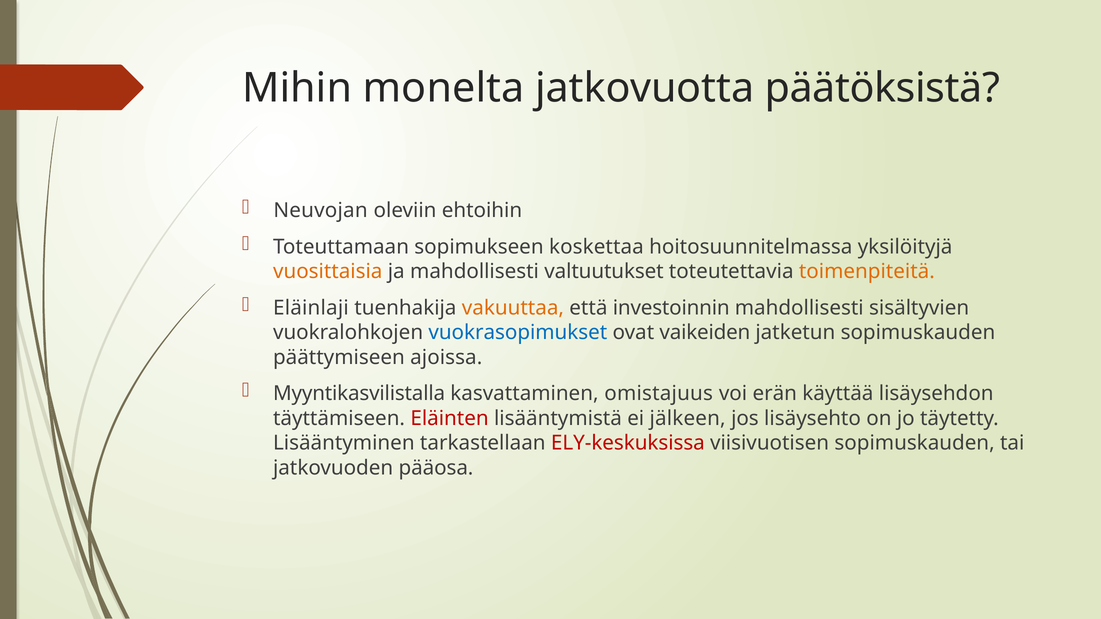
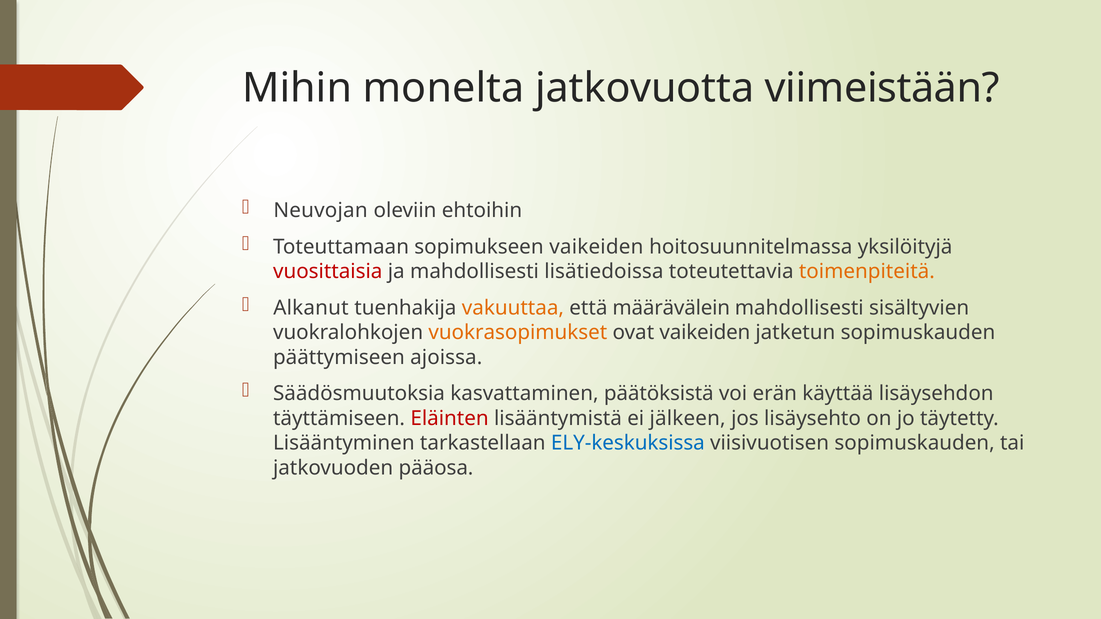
päätöksistä: päätöksistä -> viimeistään
sopimukseen koskettaa: koskettaa -> vaikeiden
vuosittaisia colour: orange -> red
valtuutukset: valtuutukset -> lisätiedoissa
Eläinlaji: Eläinlaji -> Alkanut
investoinnin: investoinnin -> määrävälein
vuokrasopimukset colour: blue -> orange
Myyntikasvilistalla: Myyntikasvilistalla -> Säädösmuutoksia
omistajuus: omistajuus -> päätöksistä
ELY-keskuksissa colour: red -> blue
